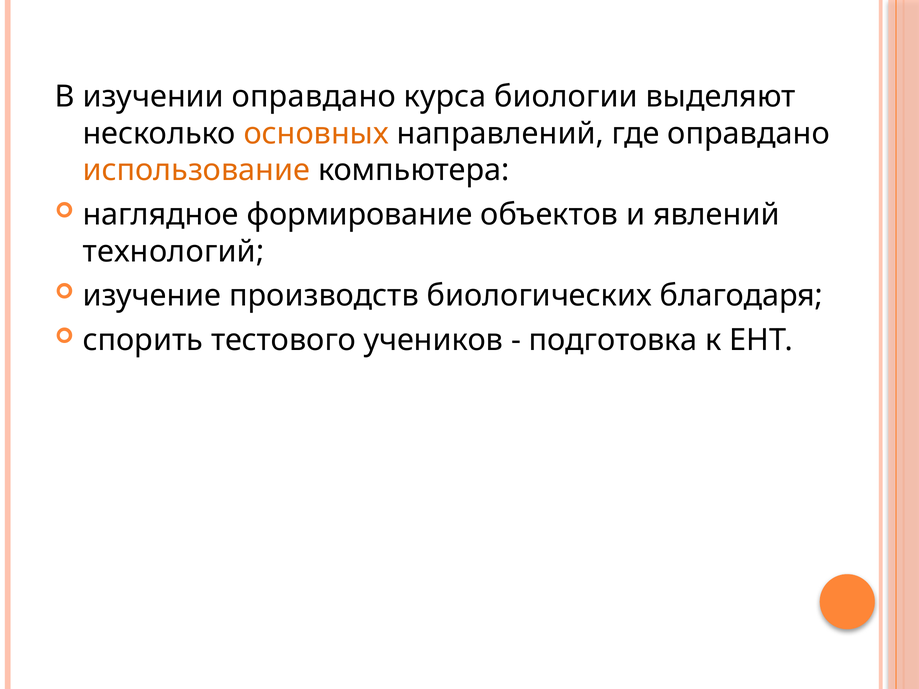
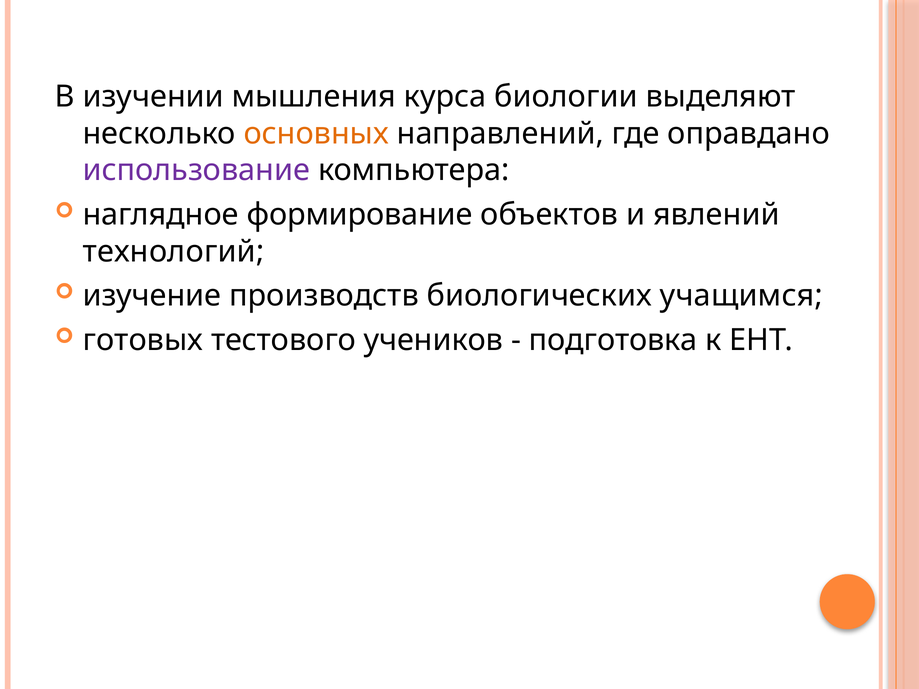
изучении оправдано: оправдано -> мышления
использование colour: orange -> purple
благодаря: благодаря -> учащимся
спорить: спорить -> готовых
